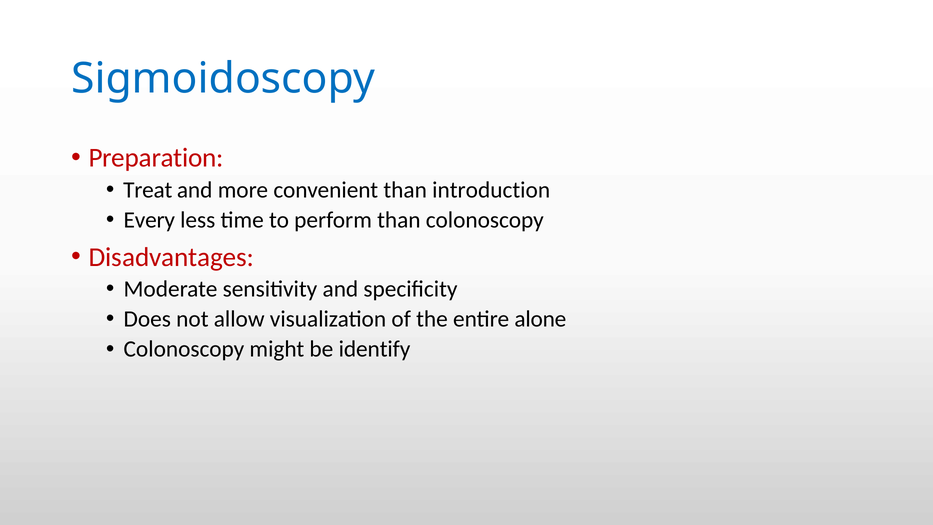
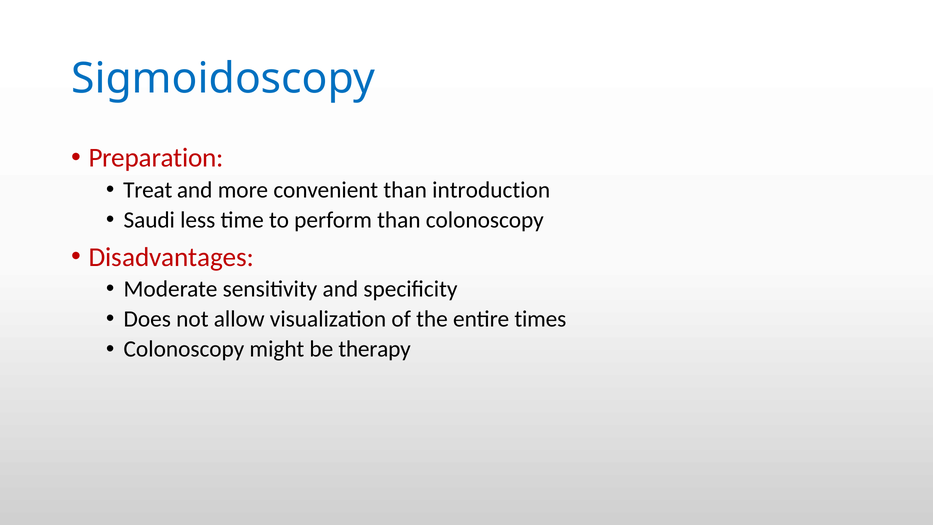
Every: Every -> Saudi
alone: alone -> times
identify: identify -> therapy
